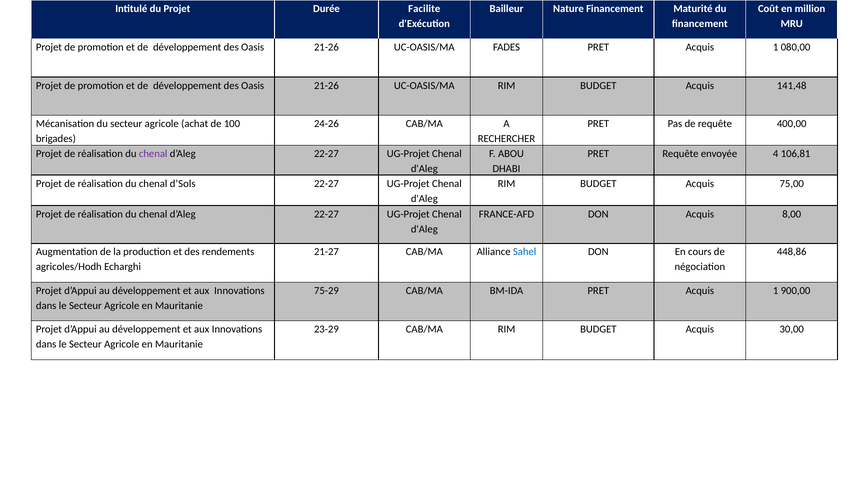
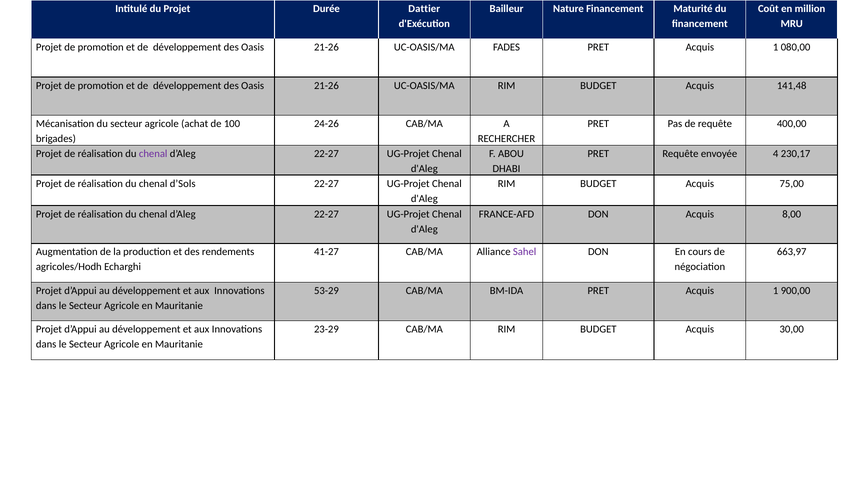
Facilite: Facilite -> Dattier
106,81: 106,81 -> 230,17
21-27: 21-27 -> 41-27
Sahel colour: blue -> purple
448,86: 448,86 -> 663,97
75-29: 75-29 -> 53-29
